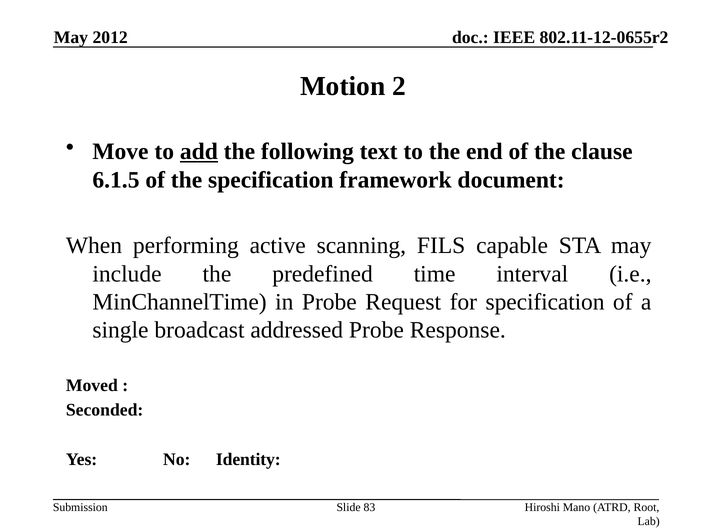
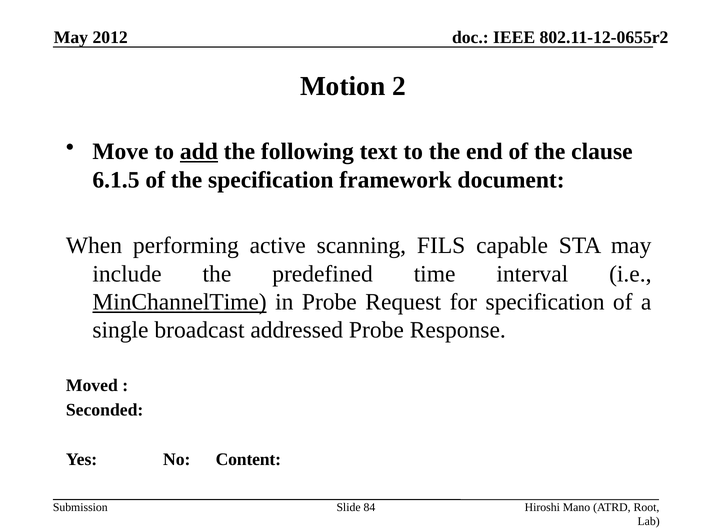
MinChannelTime underline: none -> present
Identity: Identity -> Content
83: 83 -> 84
